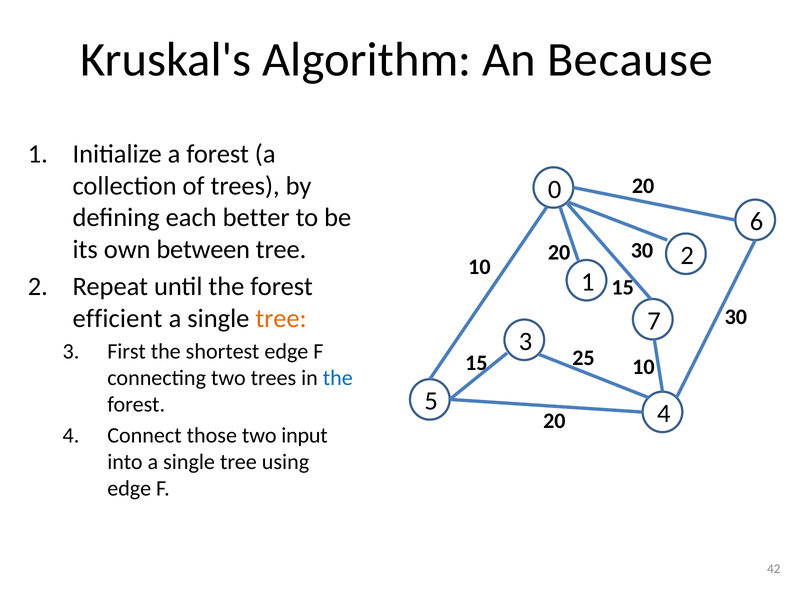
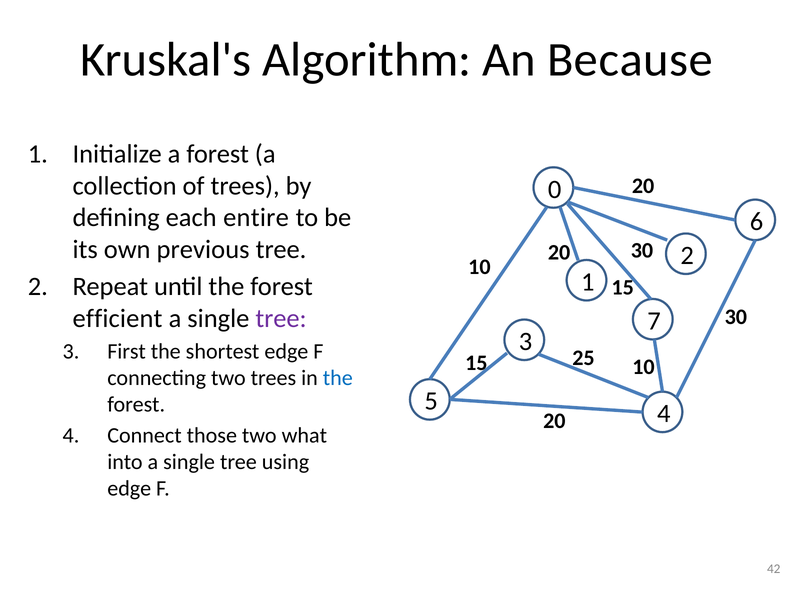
better: better -> entire
between: between -> previous
tree at (281, 319) colour: orange -> purple
input: input -> what
